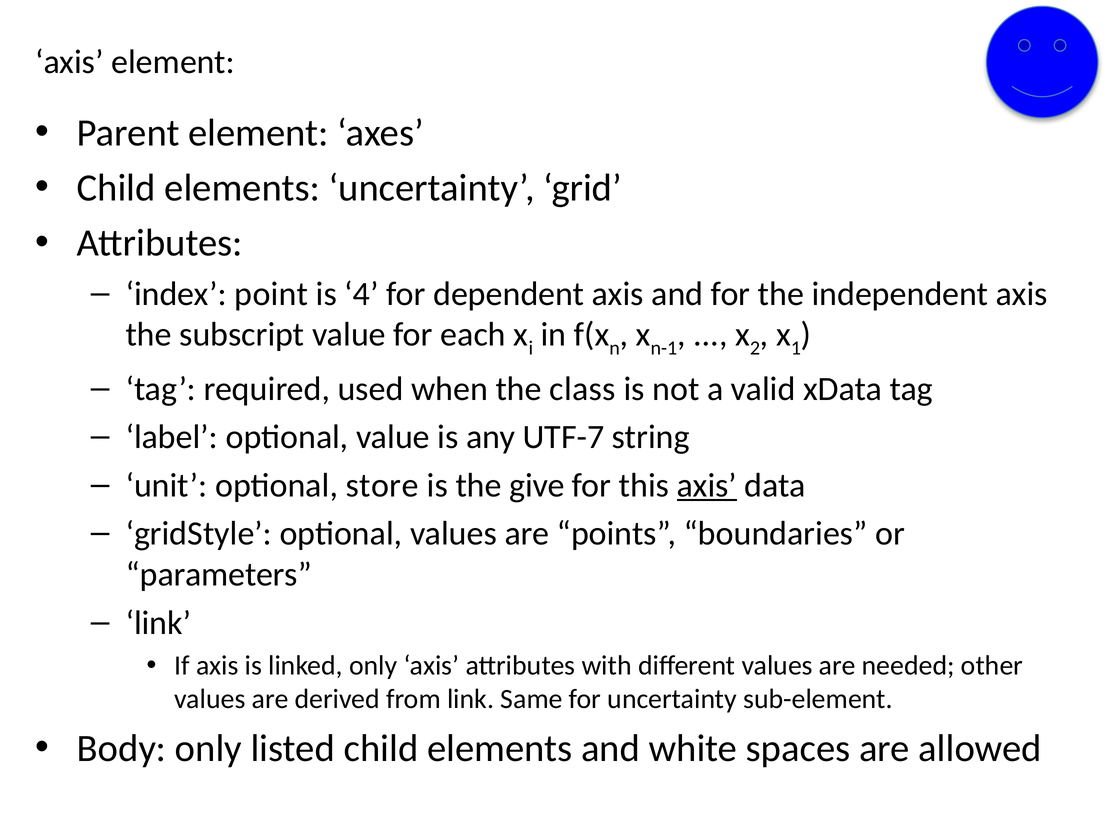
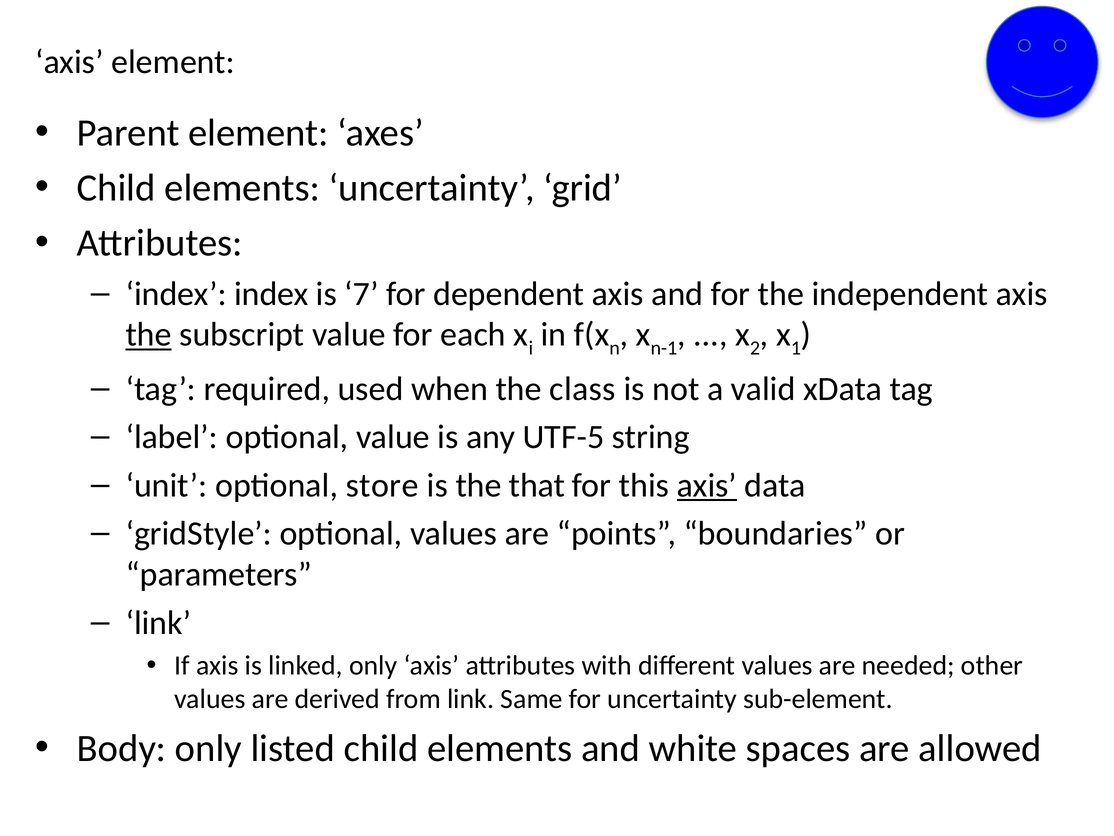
index point: point -> index
4: 4 -> 7
the at (149, 335) underline: none -> present
UTF-7: UTF-7 -> UTF-5
give: give -> that
